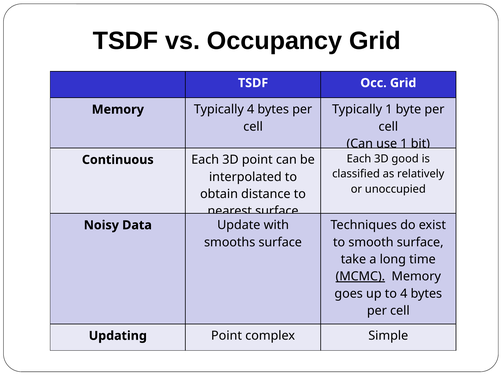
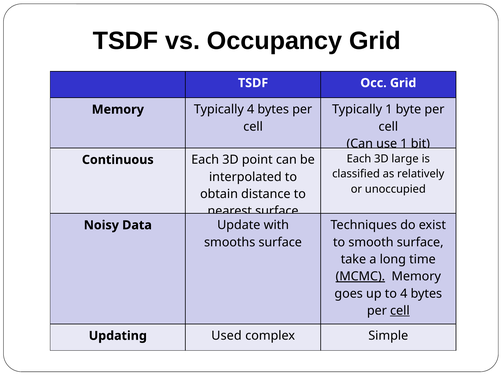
good: good -> large
cell at (400, 310) underline: none -> present
Updating Point: Point -> Used
